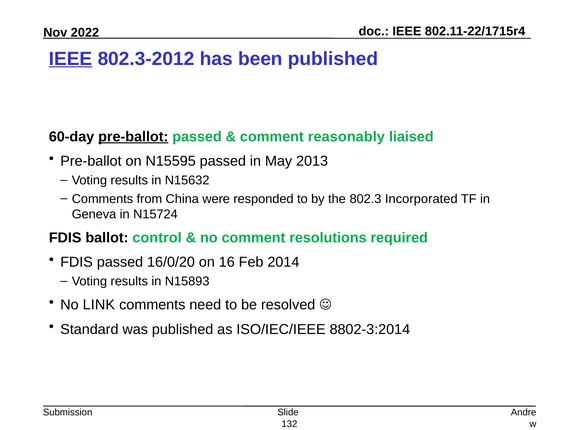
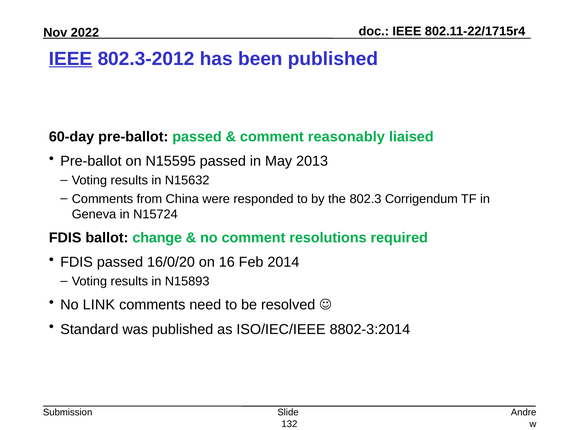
pre-ballot at (133, 137) underline: present -> none
Incorporated: Incorporated -> Corrigendum
control: control -> change
